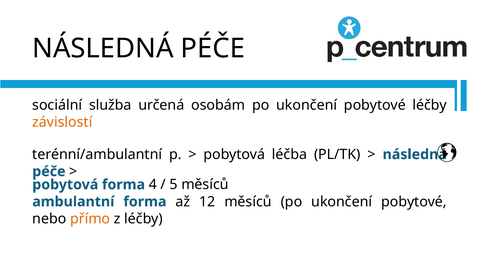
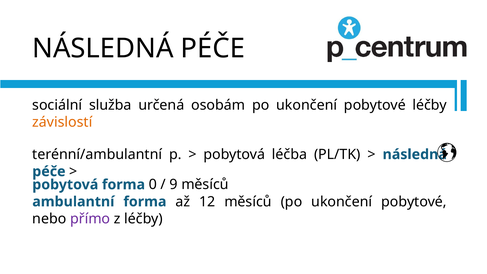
4: 4 -> 0
5: 5 -> 9
přímo colour: orange -> purple
